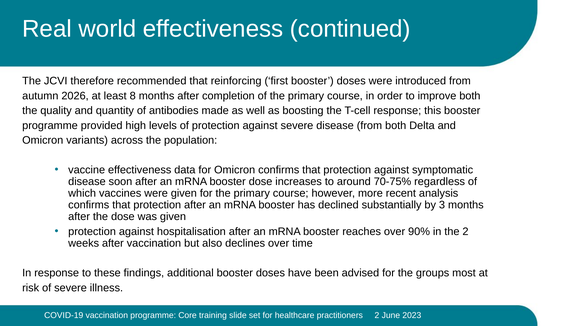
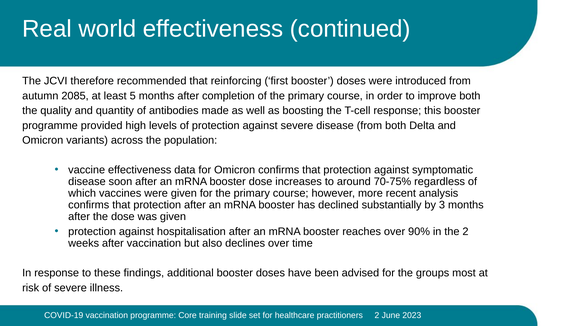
2026: 2026 -> 2085
8: 8 -> 5
